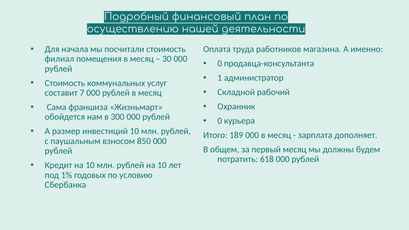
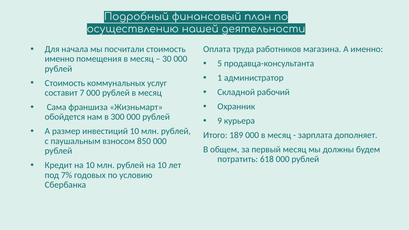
филиал at (59, 59): филиал -> именно
0 at (220, 63): 0 -> 5
0 at (220, 121): 0 -> 9
1%: 1% -> 7%
